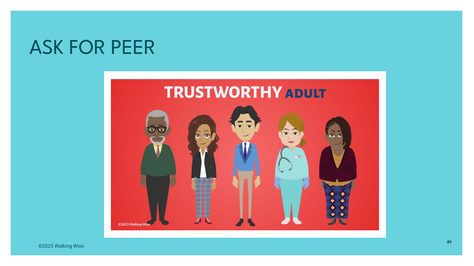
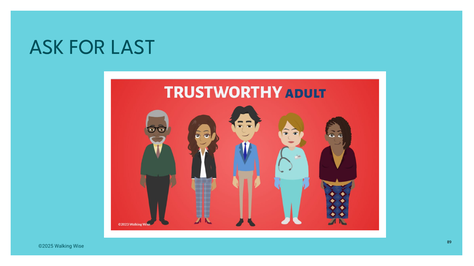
PEER: PEER -> LAST
